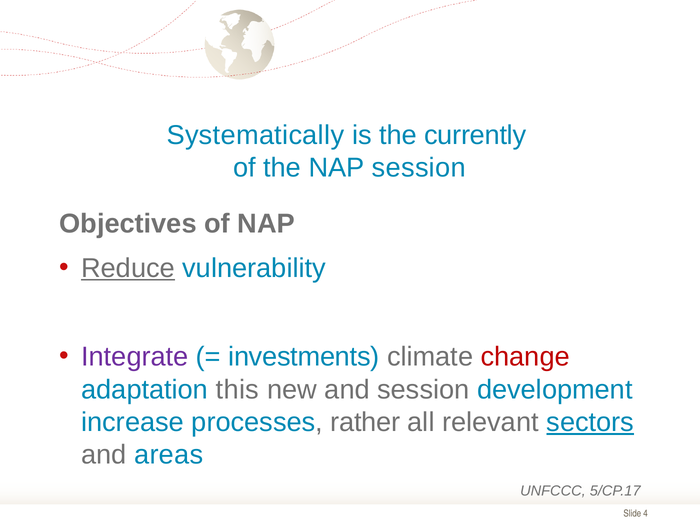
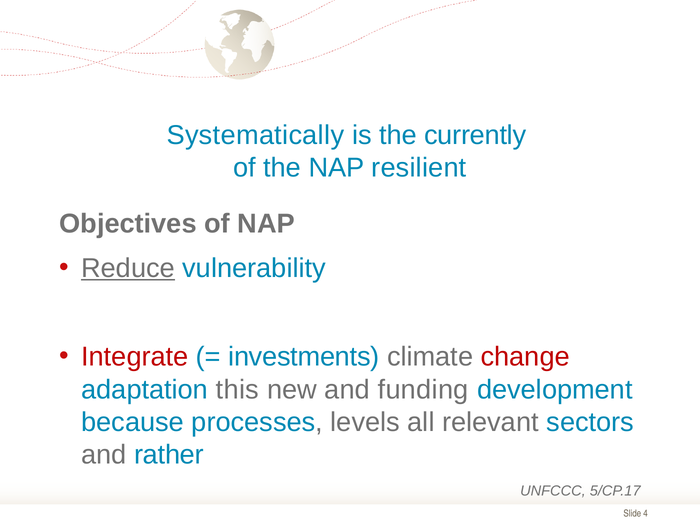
NAP session: session -> resilient
Integrate colour: purple -> red
and session: session -> funding
increase: increase -> because
rather: rather -> levels
sectors underline: present -> none
areas: areas -> rather
